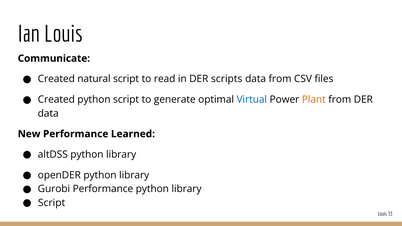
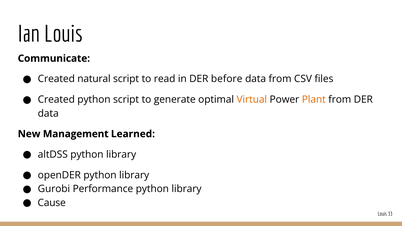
scripts: scripts -> before
Virtual colour: blue -> orange
New Performance: Performance -> Management
Script at (52, 203): Script -> Cause
